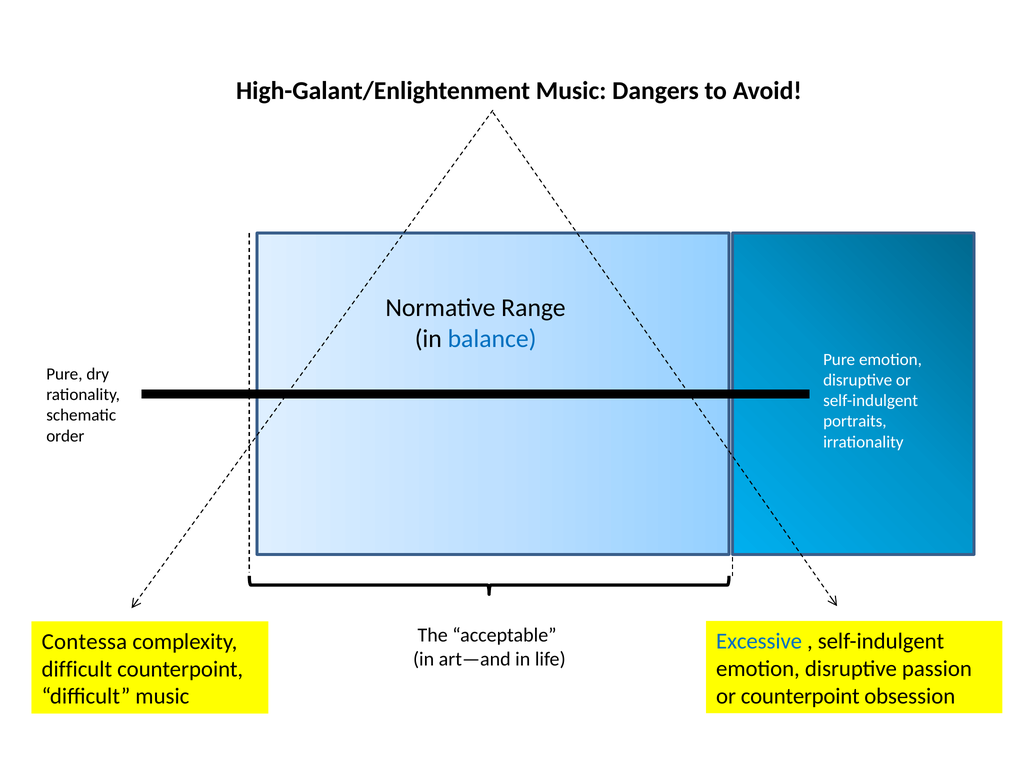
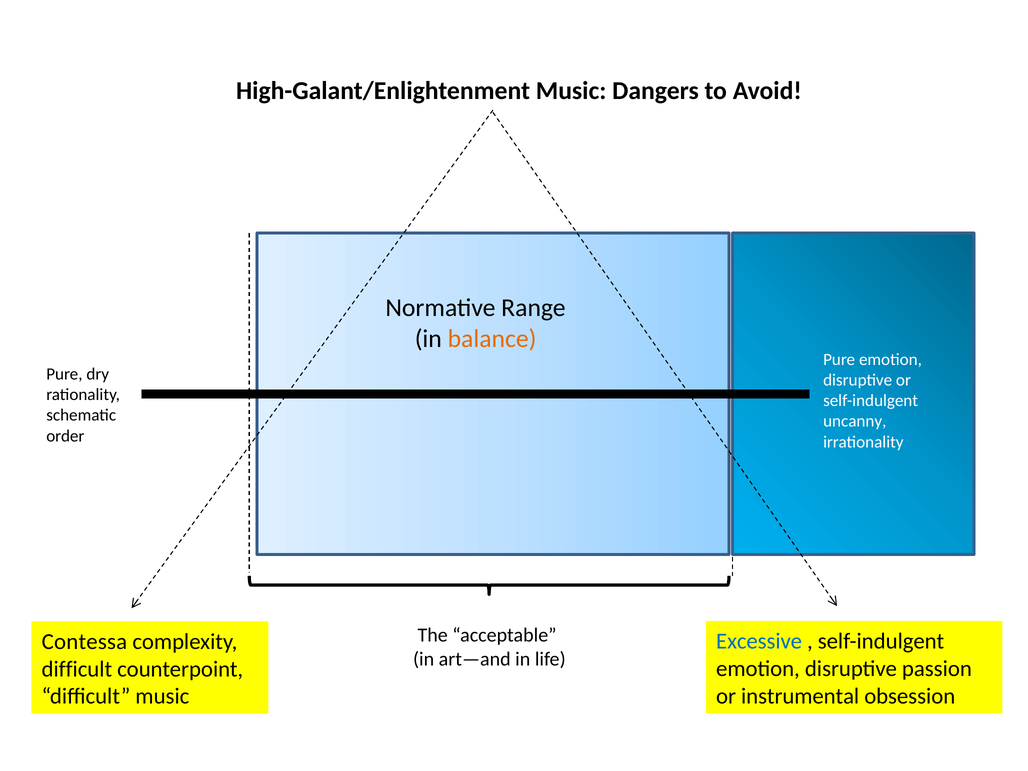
balance colour: blue -> orange
portraits: portraits -> uncanny
or counterpoint: counterpoint -> instrumental
